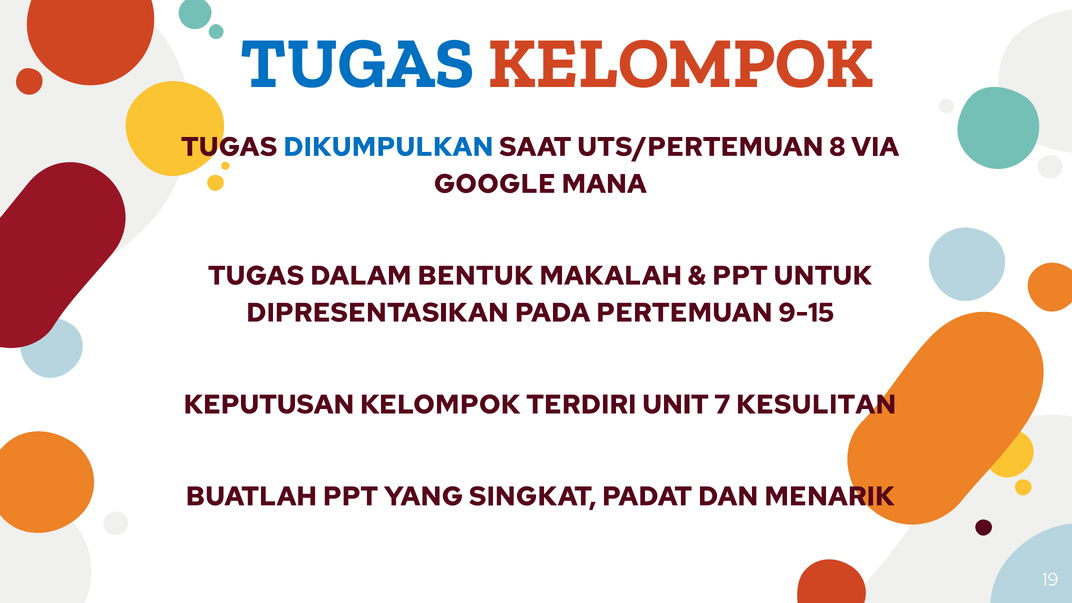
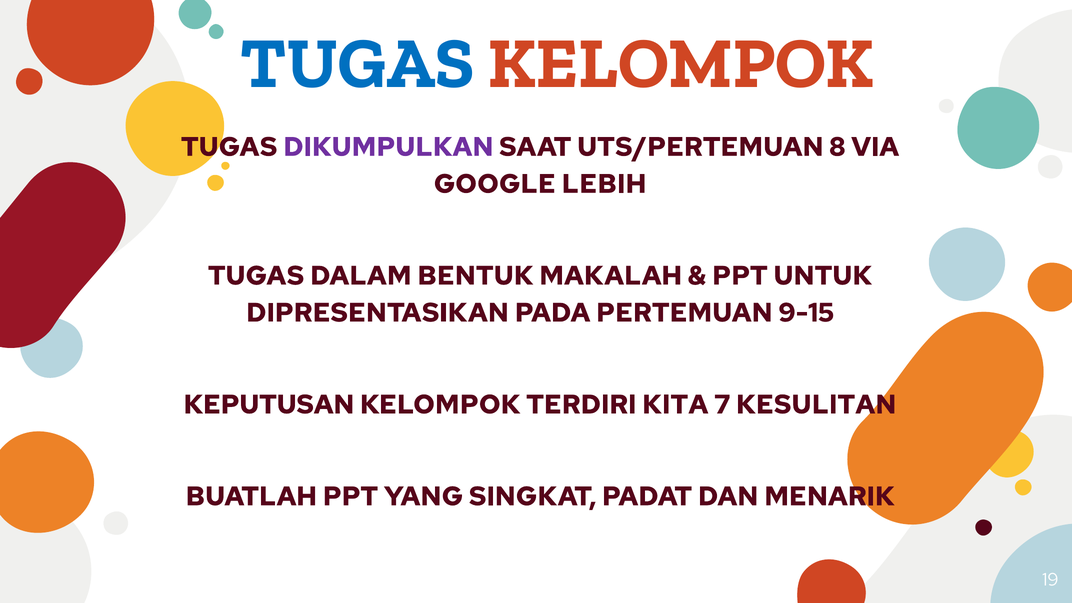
DIKUMPULKAN colour: blue -> purple
MANA: MANA -> LEBIH
UNIT: UNIT -> KITA
